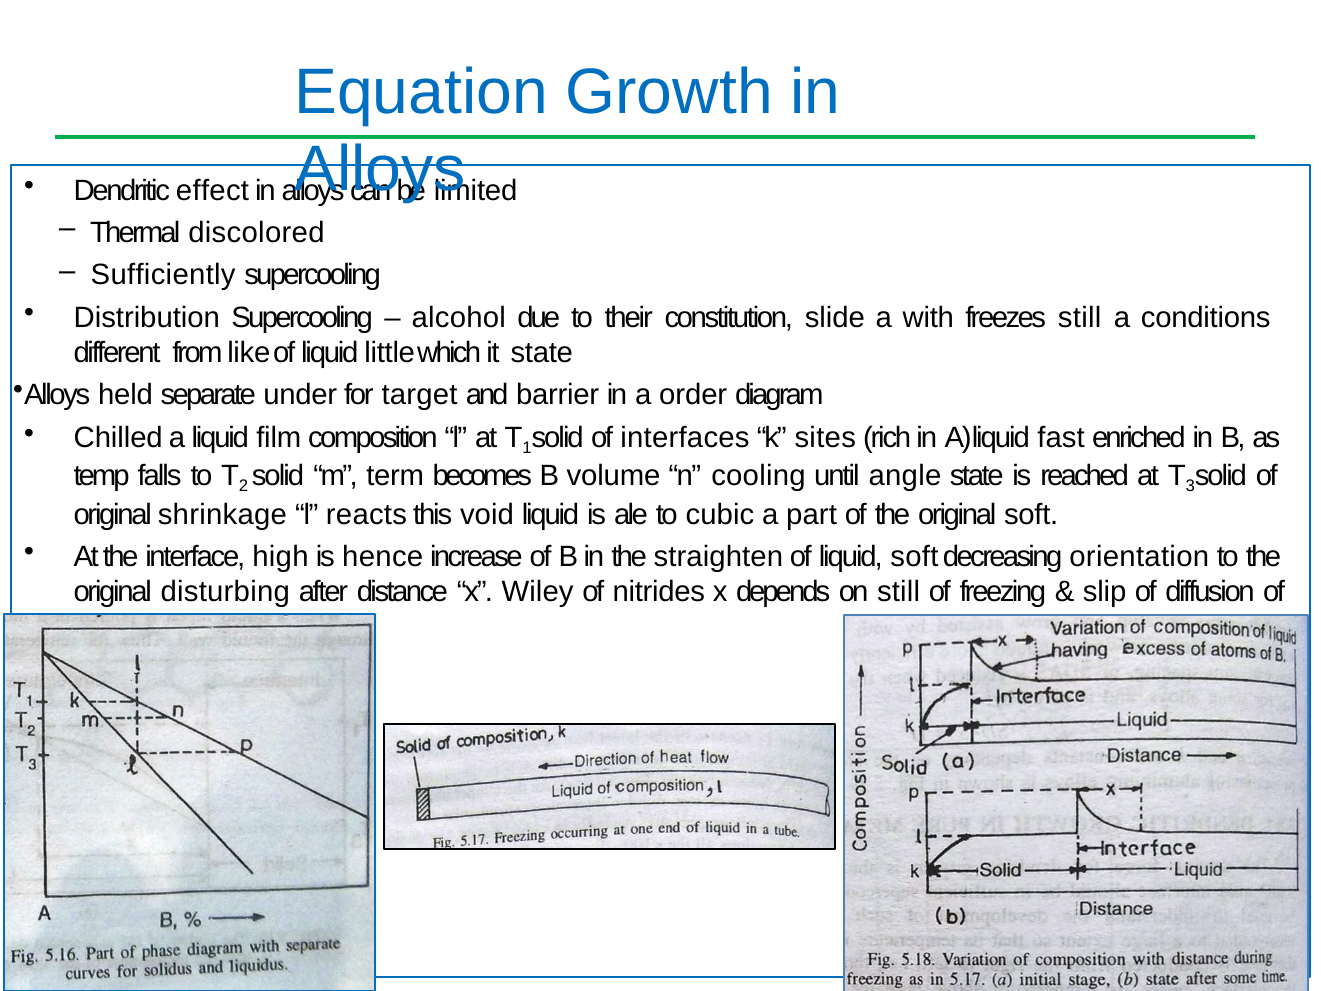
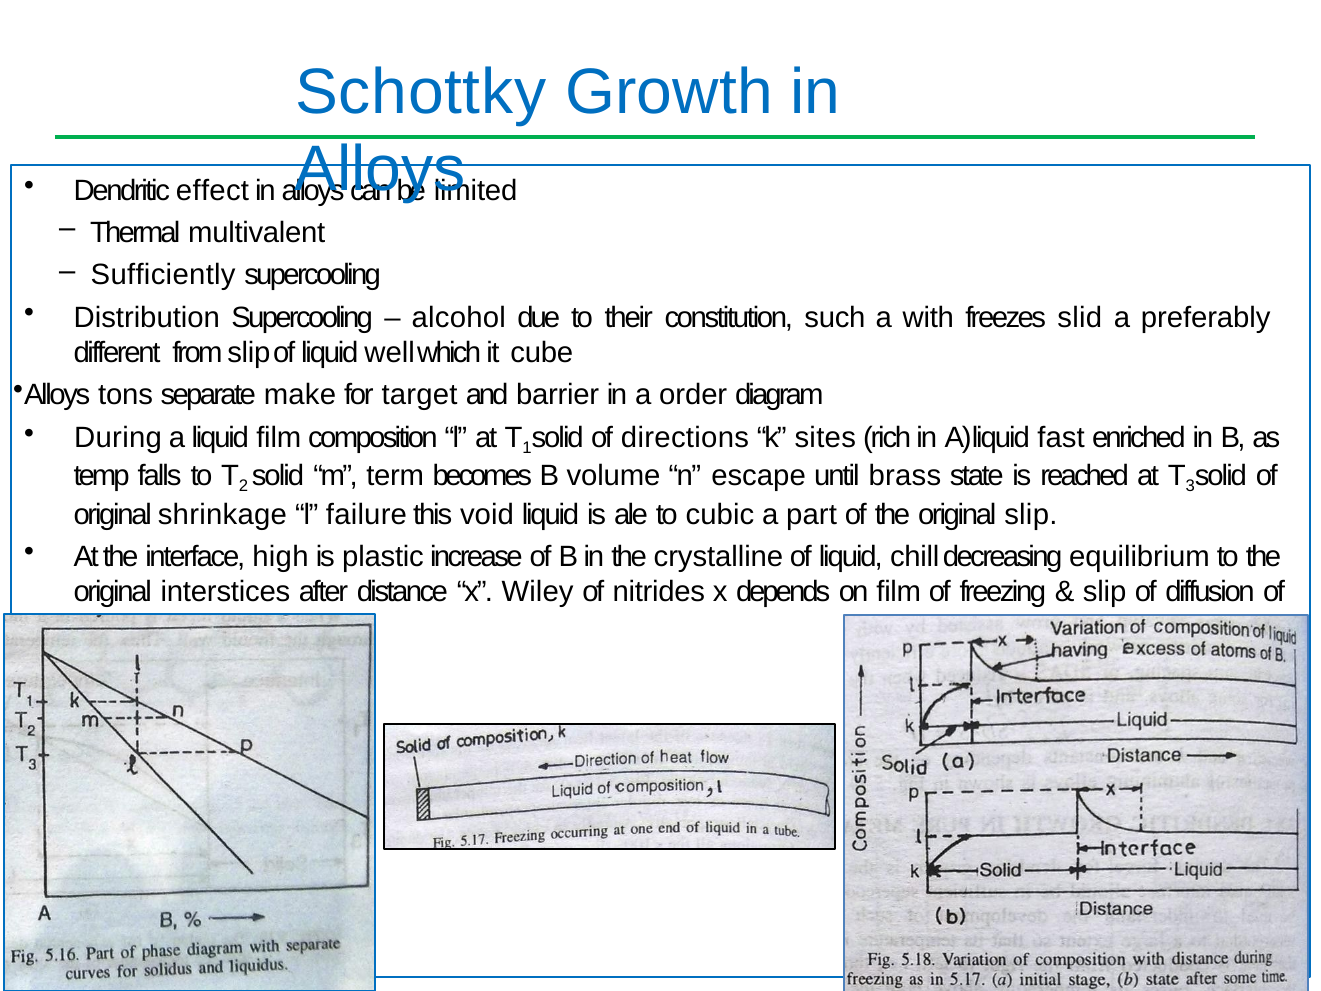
Equation: Equation -> Schottky
discolored: discolored -> multivalent
slide: slide -> such
freezes still: still -> slid
conditions: conditions -> preferably
from like: like -> slip
little: little -> well
it state: state -> cube
held: held -> tons
under: under -> make
Chilled: Chilled -> During
interfaces: interfaces -> directions
cooling: cooling -> escape
angle: angle -> brass
reacts: reacts -> failure
original soft: soft -> slip
hence: hence -> plastic
straighten: straighten -> crystalline
liquid soft: soft -> chill
orientation: orientation -> equilibrium
disturbing: disturbing -> interstices
on still: still -> film
